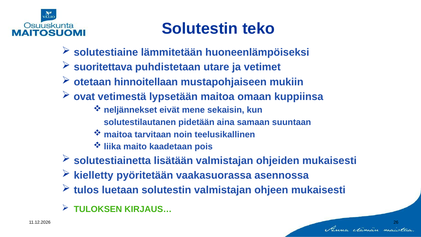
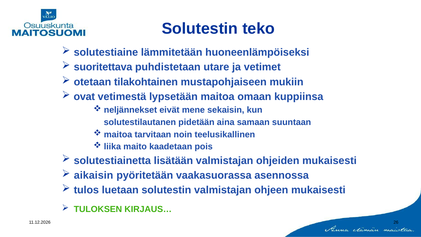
hinnoitellaan: hinnoitellaan -> tilakohtainen
kielletty: kielletty -> aikaisin
